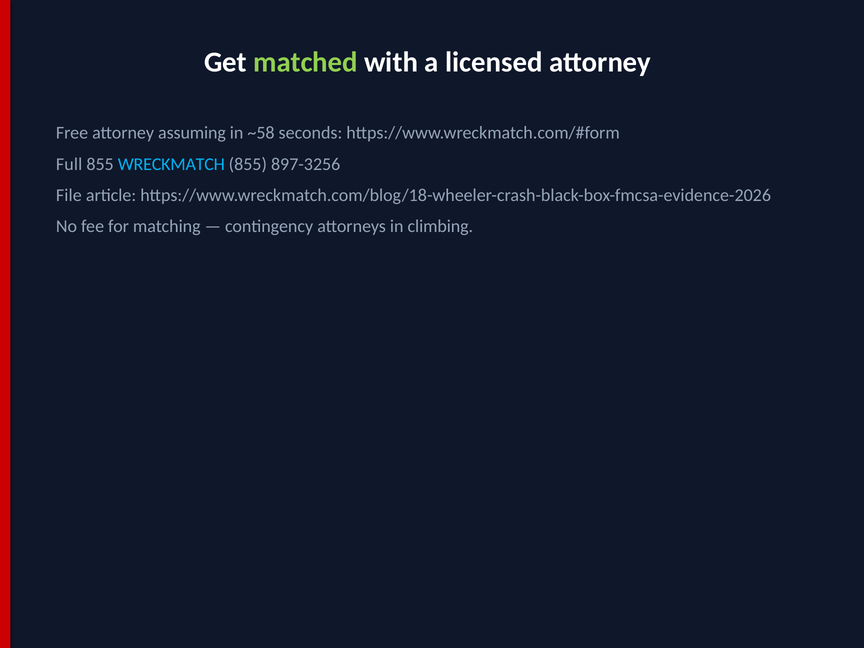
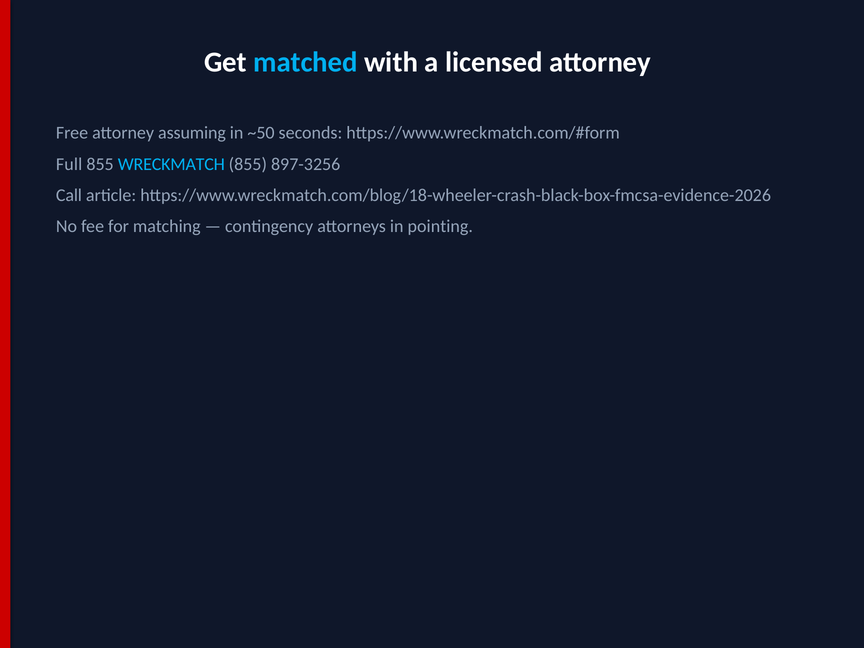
matched colour: light green -> light blue
~58: ~58 -> ~50
File: File -> Call
climbing: climbing -> pointing
